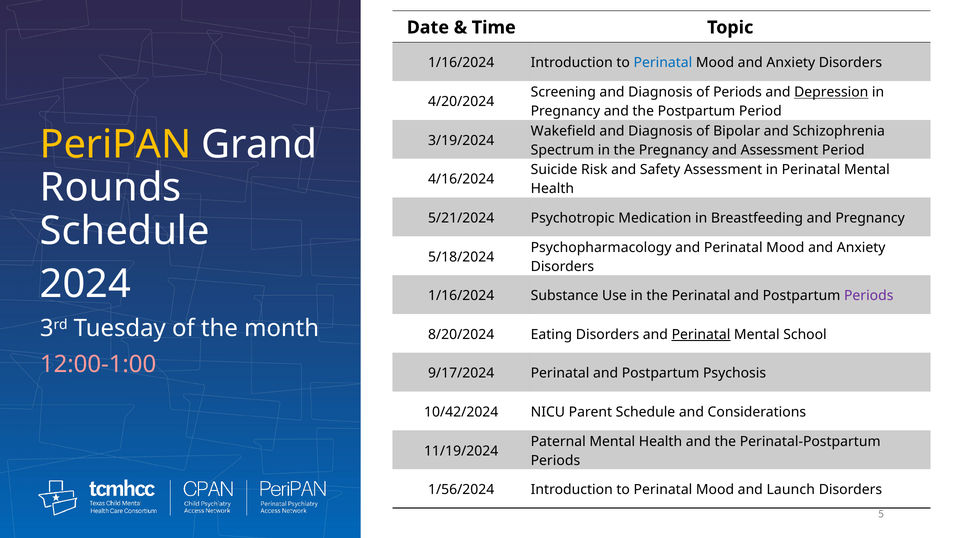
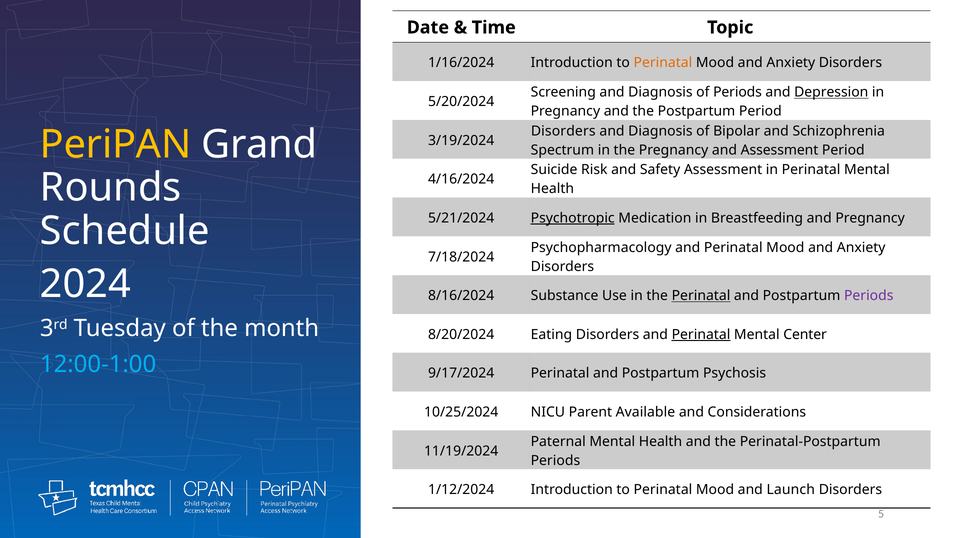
Perinatal at (663, 63) colour: blue -> orange
4/20/2024: 4/20/2024 -> 5/20/2024
Wakefield at (563, 131): Wakefield -> Disorders
Psychotropic underline: none -> present
5/18/2024: 5/18/2024 -> 7/18/2024
1/16/2024 at (461, 296): 1/16/2024 -> 8/16/2024
Perinatal at (701, 296) underline: none -> present
School: School -> Center
12:00-1:00 colour: pink -> light blue
10/42/2024: 10/42/2024 -> 10/25/2024
Parent Schedule: Schedule -> Available
1/56/2024: 1/56/2024 -> 1/12/2024
